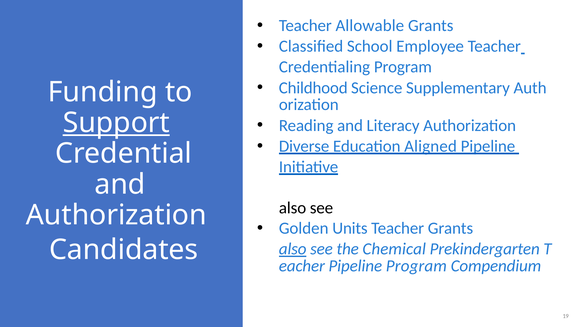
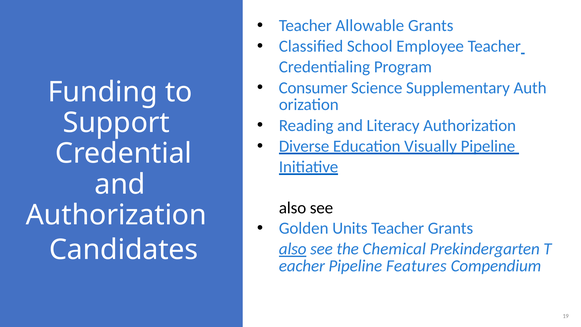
Childhood: Childhood -> Consumer
Support underline: present -> none
Aligned: Aligned -> Visually
Pipeline Program: Program -> Features
